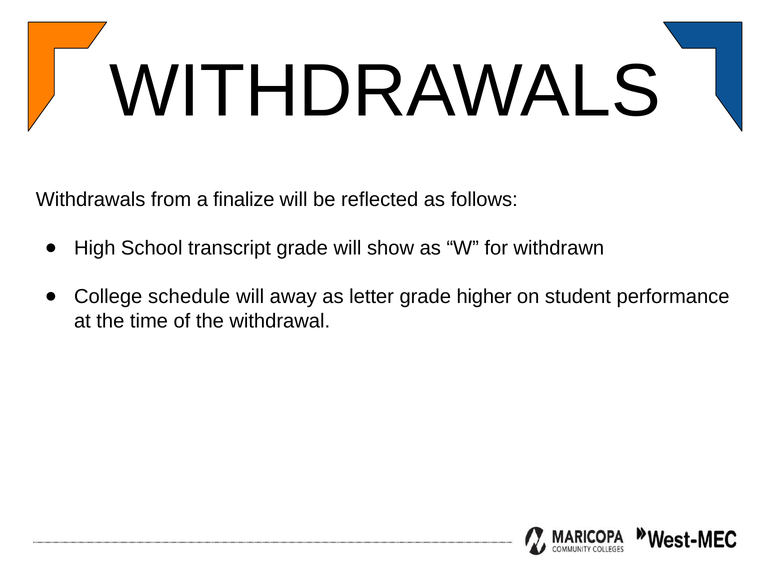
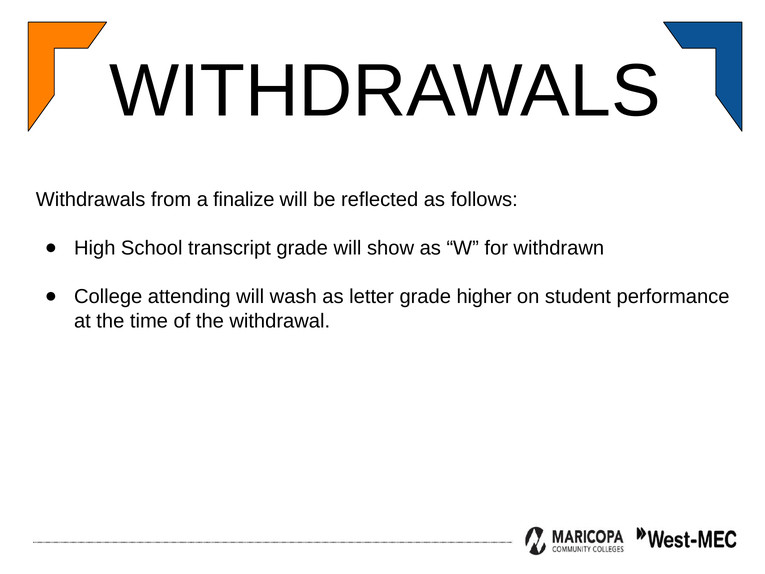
schedule: schedule -> attending
away: away -> wash
